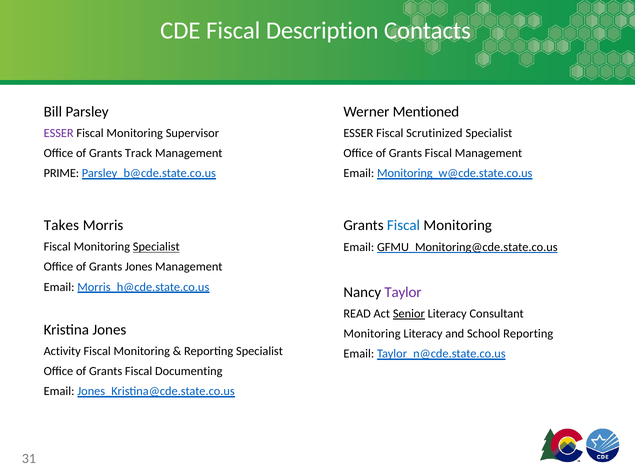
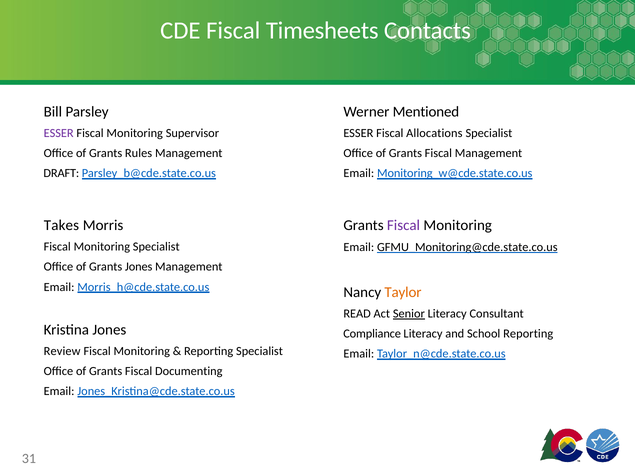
Description: Description -> Timesheets
Scrutinized: Scrutinized -> Allocations
Track: Track -> Rules
PRIME: PRIME -> DRAFT
Fiscal at (404, 225) colour: blue -> purple
Specialist at (156, 247) underline: present -> none
Taylor colour: purple -> orange
Monitoring at (372, 334): Monitoring -> Compliance
Activity: Activity -> Review
